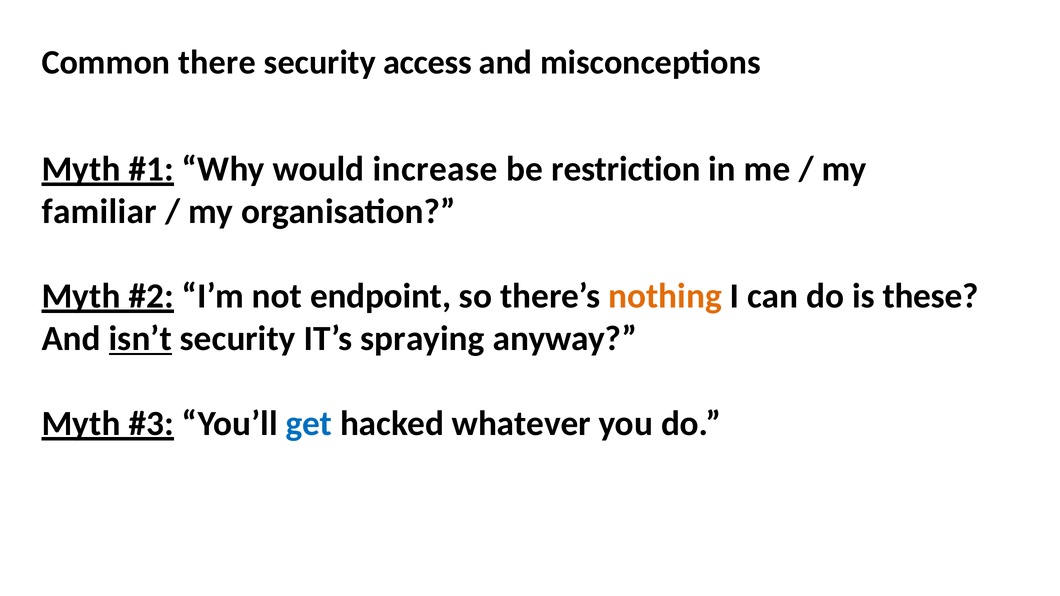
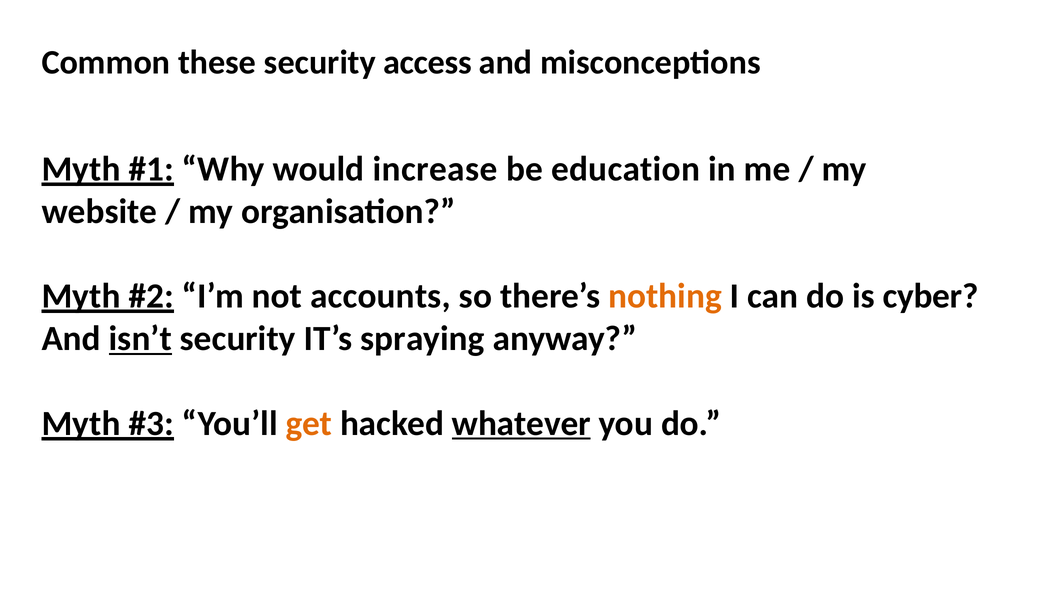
there: there -> these
restriction: restriction -> education
familiar: familiar -> website
endpoint: endpoint -> accounts
these: these -> cyber
get colour: blue -> orange
whatever underline: none -> present
